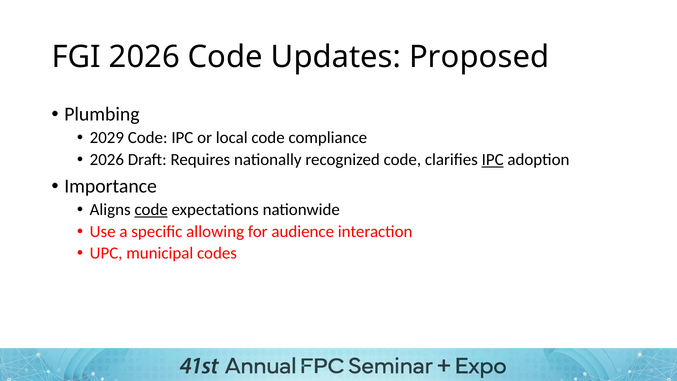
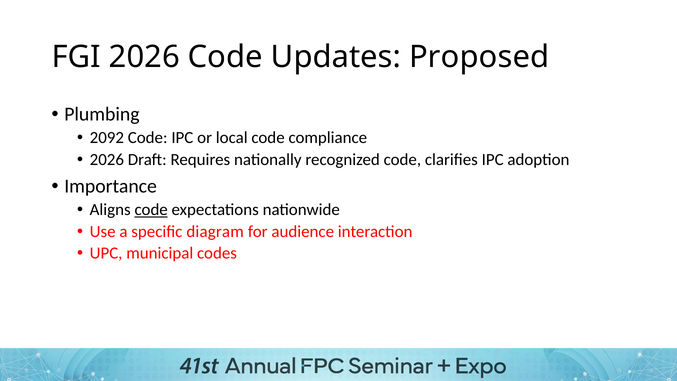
2029: 2029 -> 2092
IPC at (493, 160) underline: present -> none
allowing: allowing -> diagram
